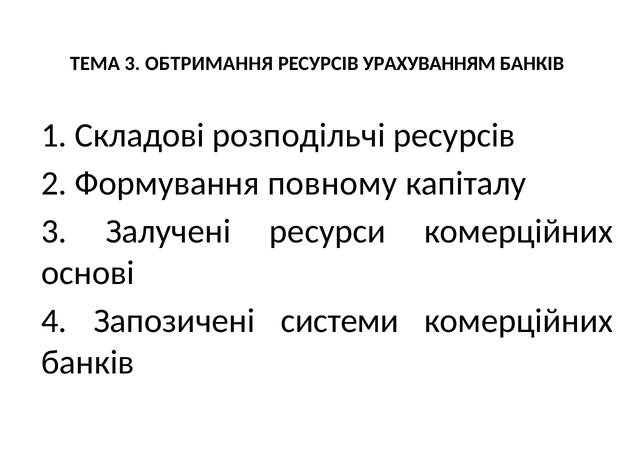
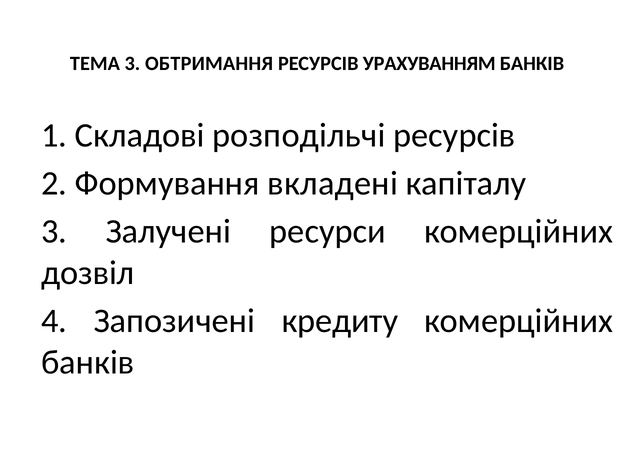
повному: повному -> вкладені
основі: основі -> дозвіл
системи: системи -> кредиту
